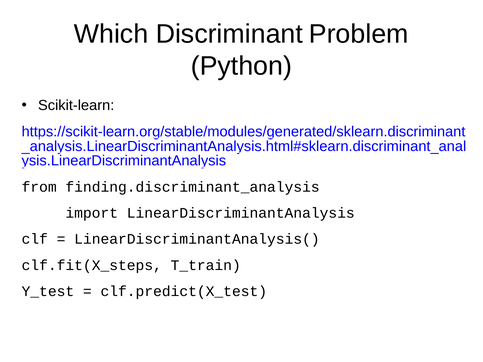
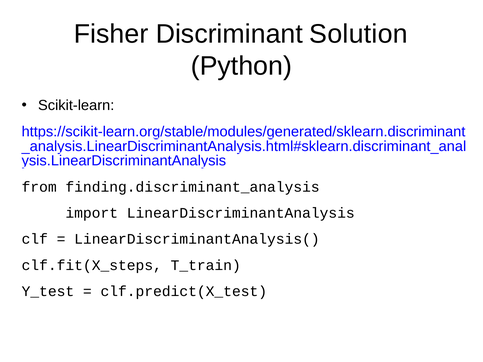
Which: Which -> Fisher
Problem: Problem -> Solution
